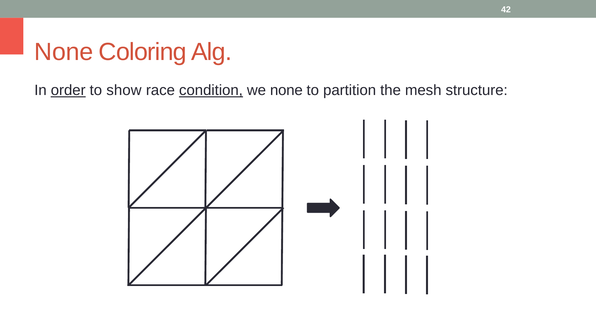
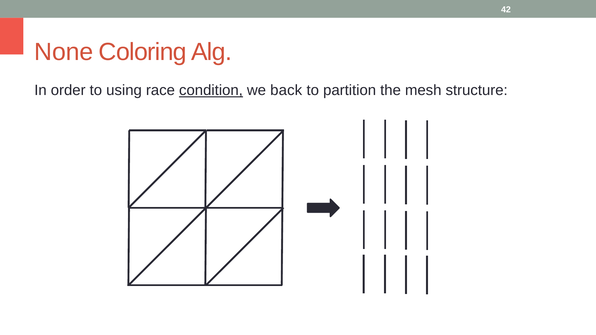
order underline: present -> none
show: show -> using
we none: none -> back
